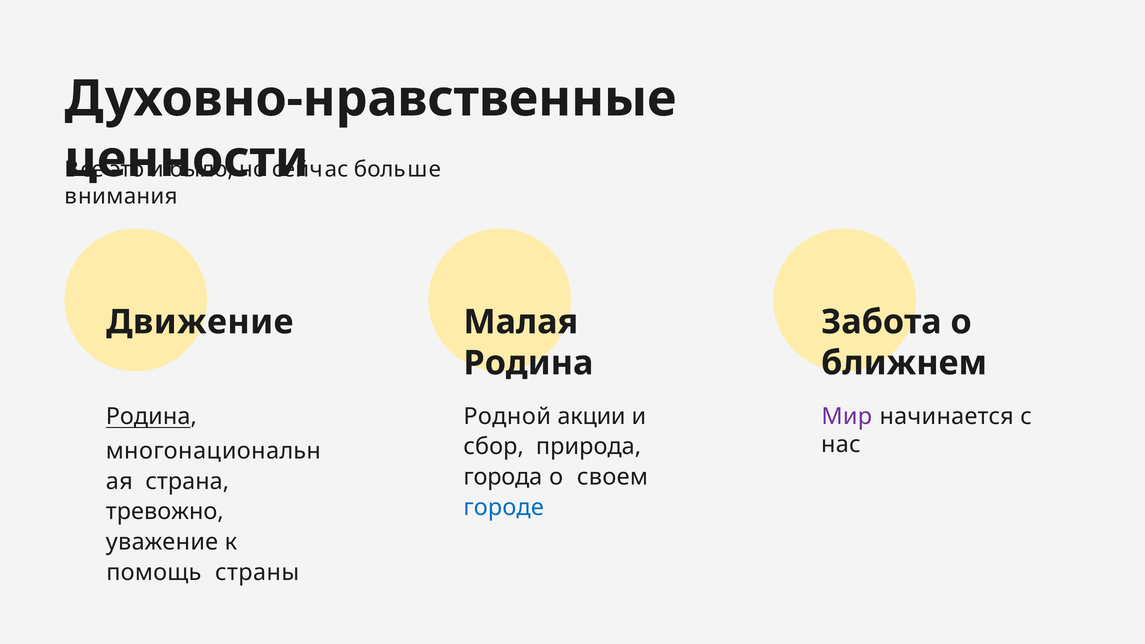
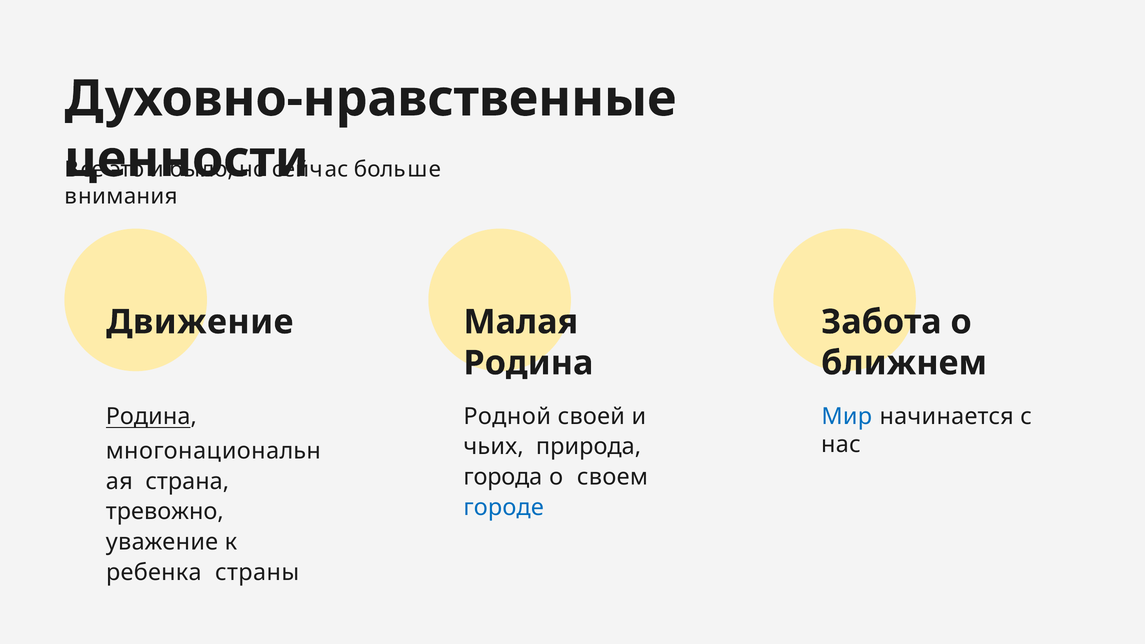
акции: акции -> своей
Мир colour: purple -> blue
сбор: сбор -> чьих
помощь: помощь -> ребенка
